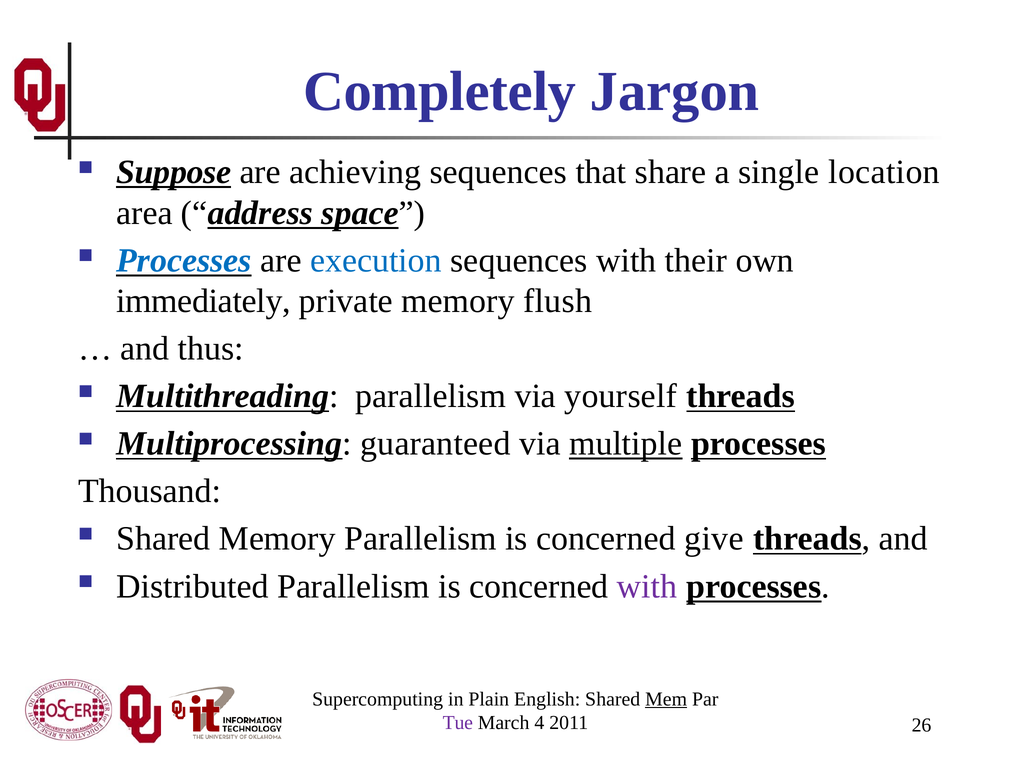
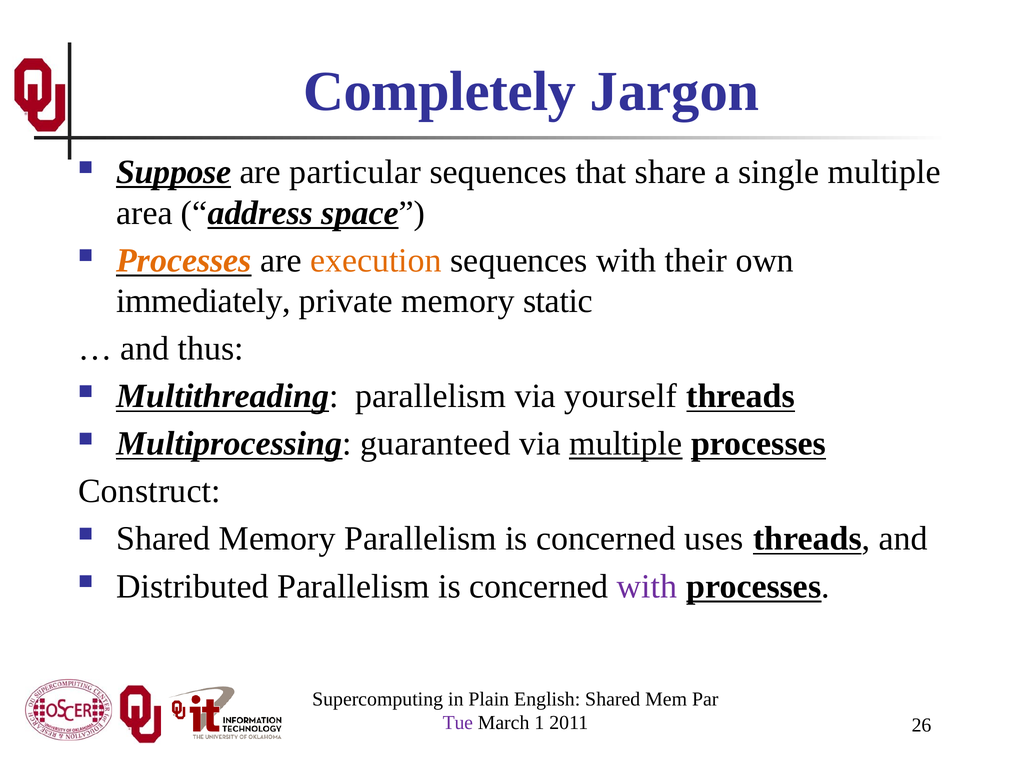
achieving: achieving -> particular
single location: location -> multiple
Processes at (184, 260) colour: blue -> orange
execution colour: blue -> orange
flush: flush -> static
Thousand: Thousand -> Construct
give: give -> uses
Mem underline: present -> none
4: 4 -> 1
